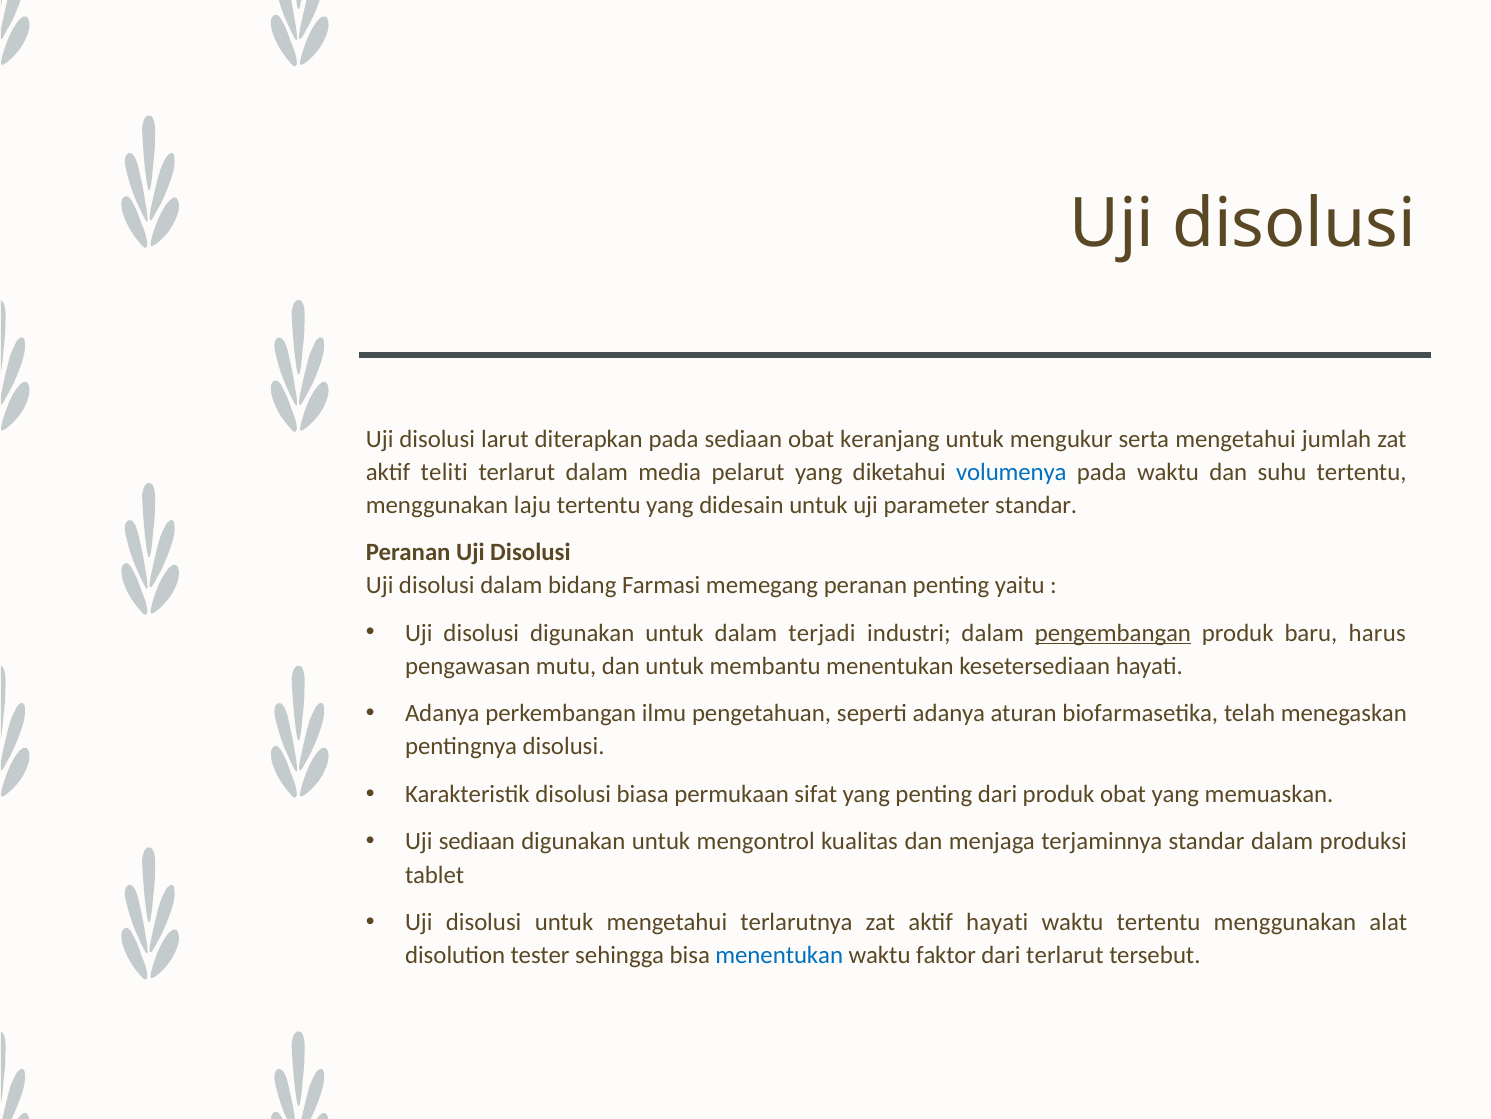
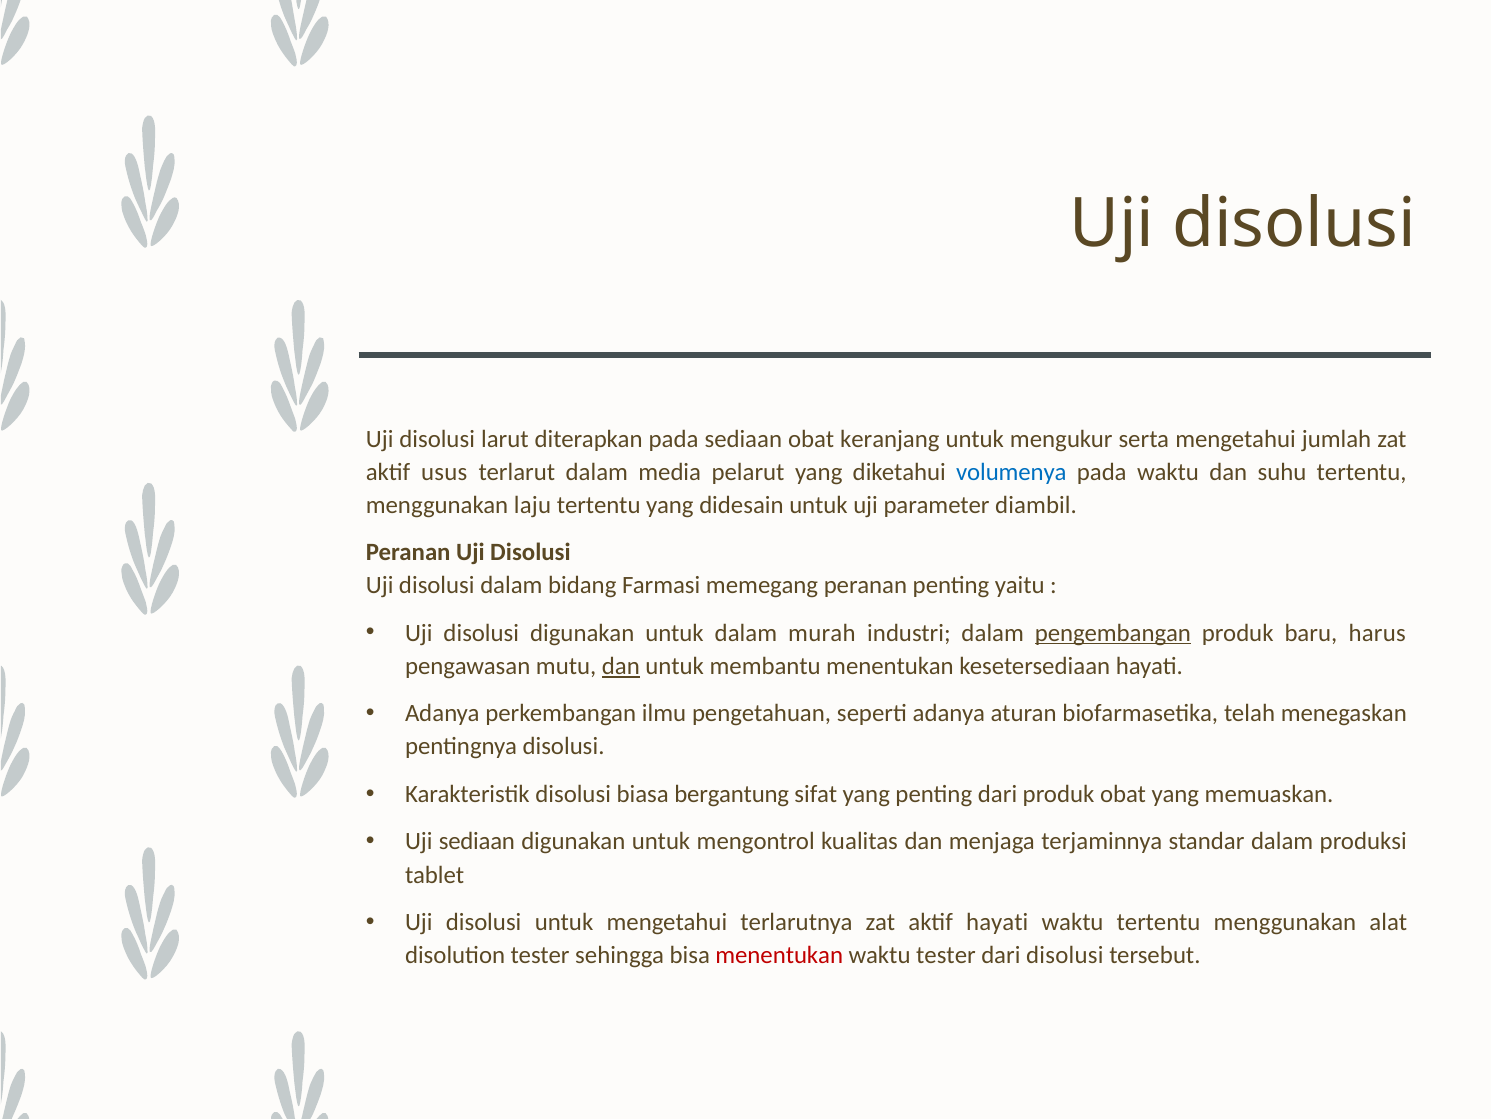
teliti: teliti -> usus
parameter standar: standar -> diambil
terjadi: terjadi -> murah
dan at (621, 666) underline: none -> present
permukaan: permukaan -> bergantung
menentukan at (779, 955) colour: blue -> red
waktu faktor: faktor -> tester
dari terlarut: terlarut -> disolusi
